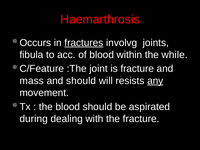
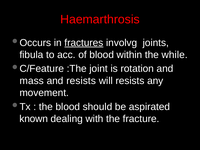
is fracture: fracture -> rotation
and should: should -> resists
any underline: present -> none
during: during -> known
